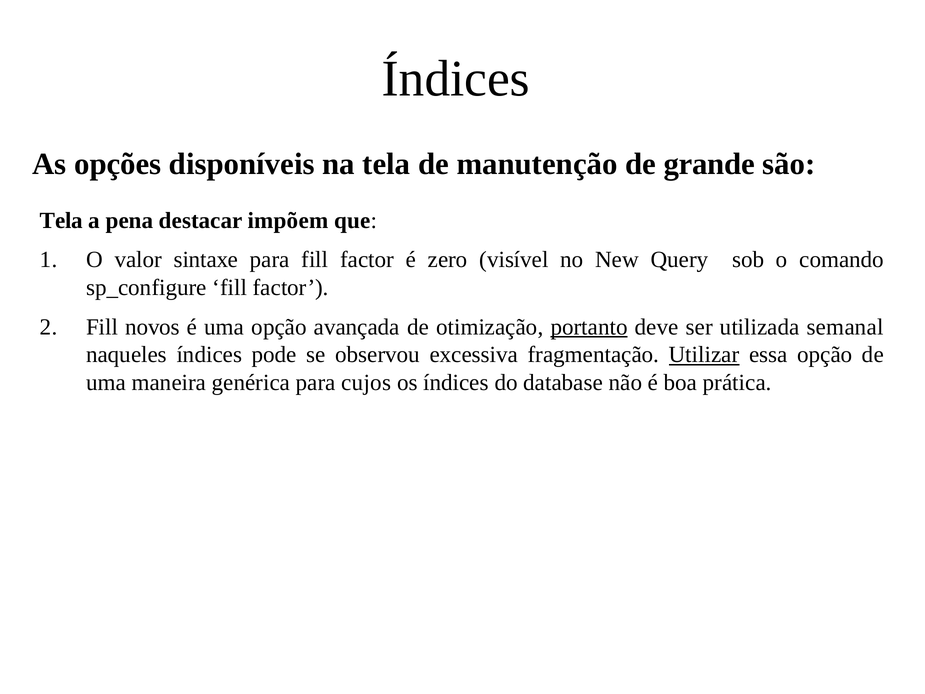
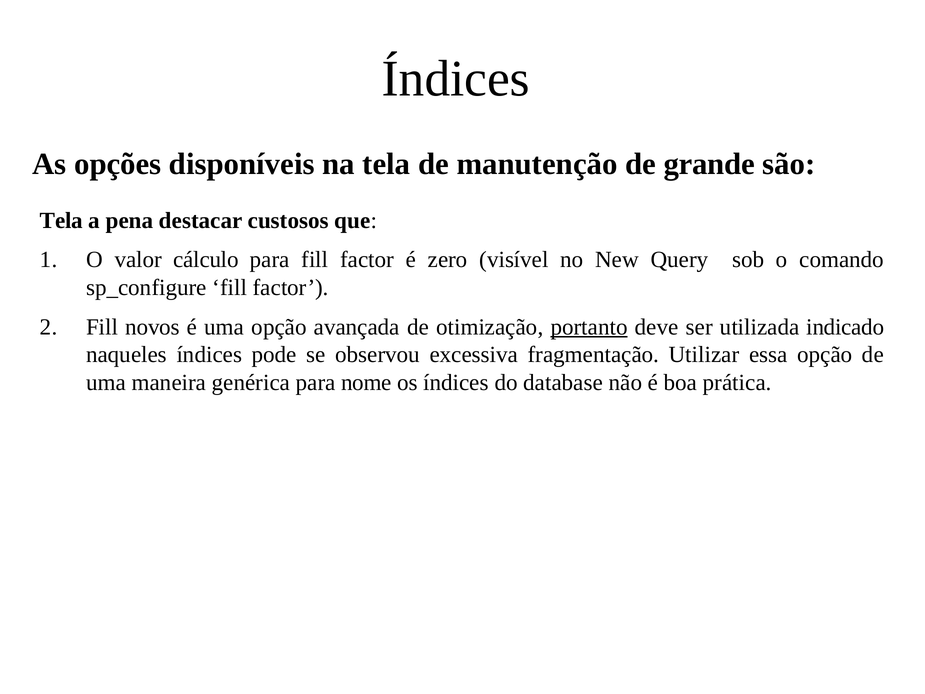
impõem: impõem -> custosos
sintaxe: sintaxe -> cálculo
semanal: semanal -> indicado
Utilizar underline: present -> none
cujos: cujos -> nome
